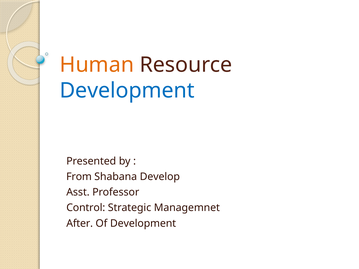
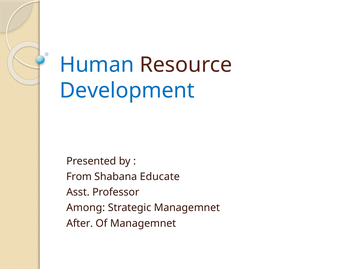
Human colour: orange -> blue
Develop: Develop -> Educate
Control: Control -> Among
Of Development: Development -> Managemnet
